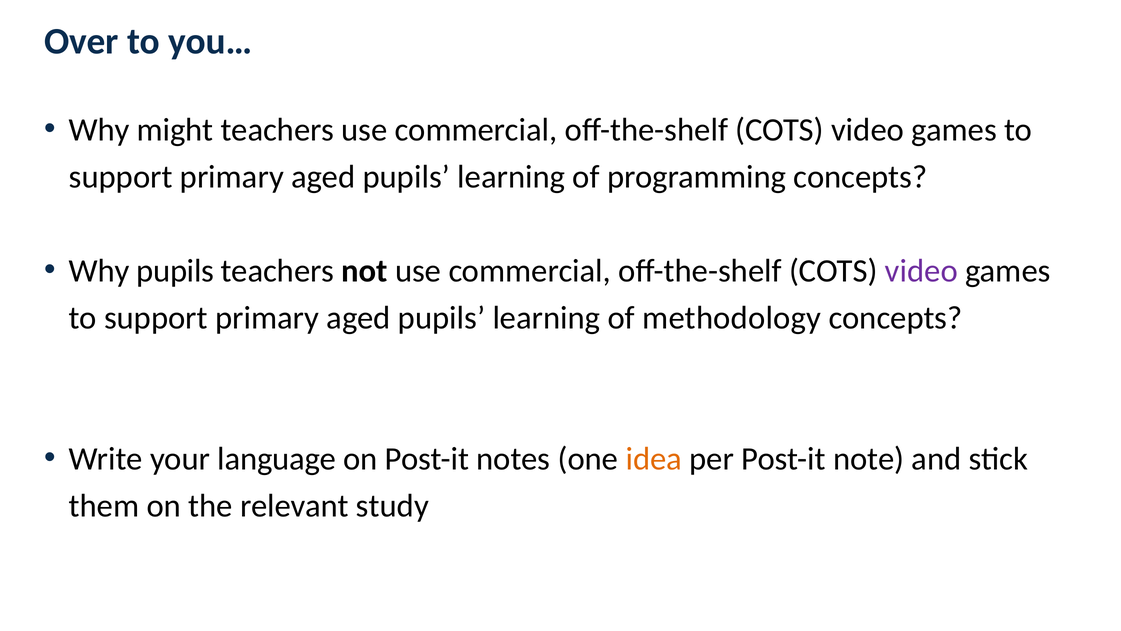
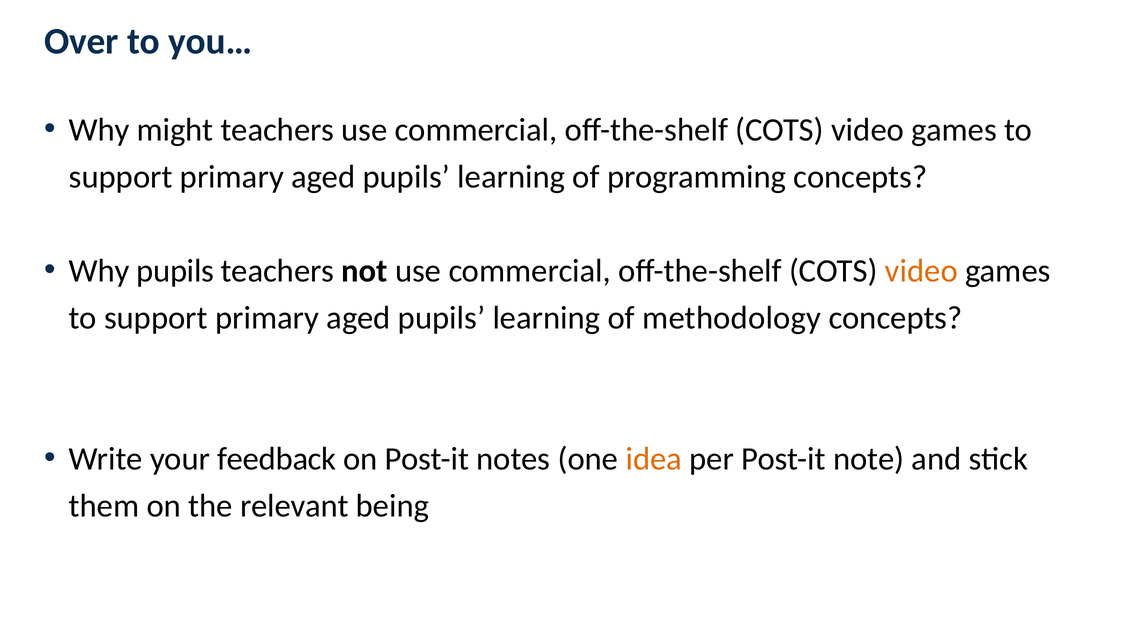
video at (921, 271) colour: purple -> orange
language: language -> feedback
study: study -> being
